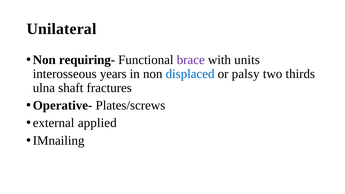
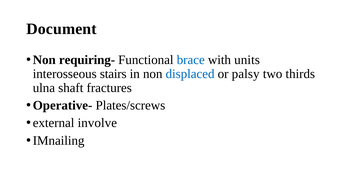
Unilateral: Unilateral -> Document
brace colour: purple -> blue
years: years -> stairs
applied: applied -> involve
